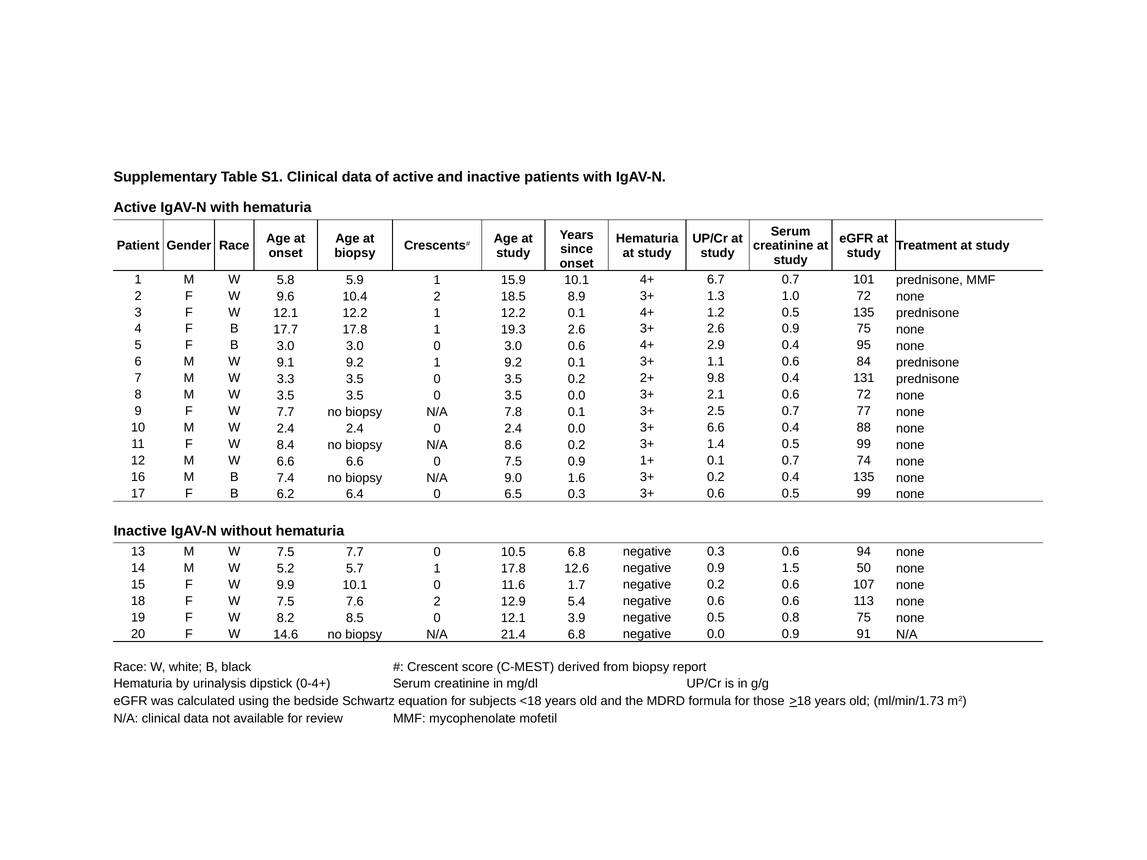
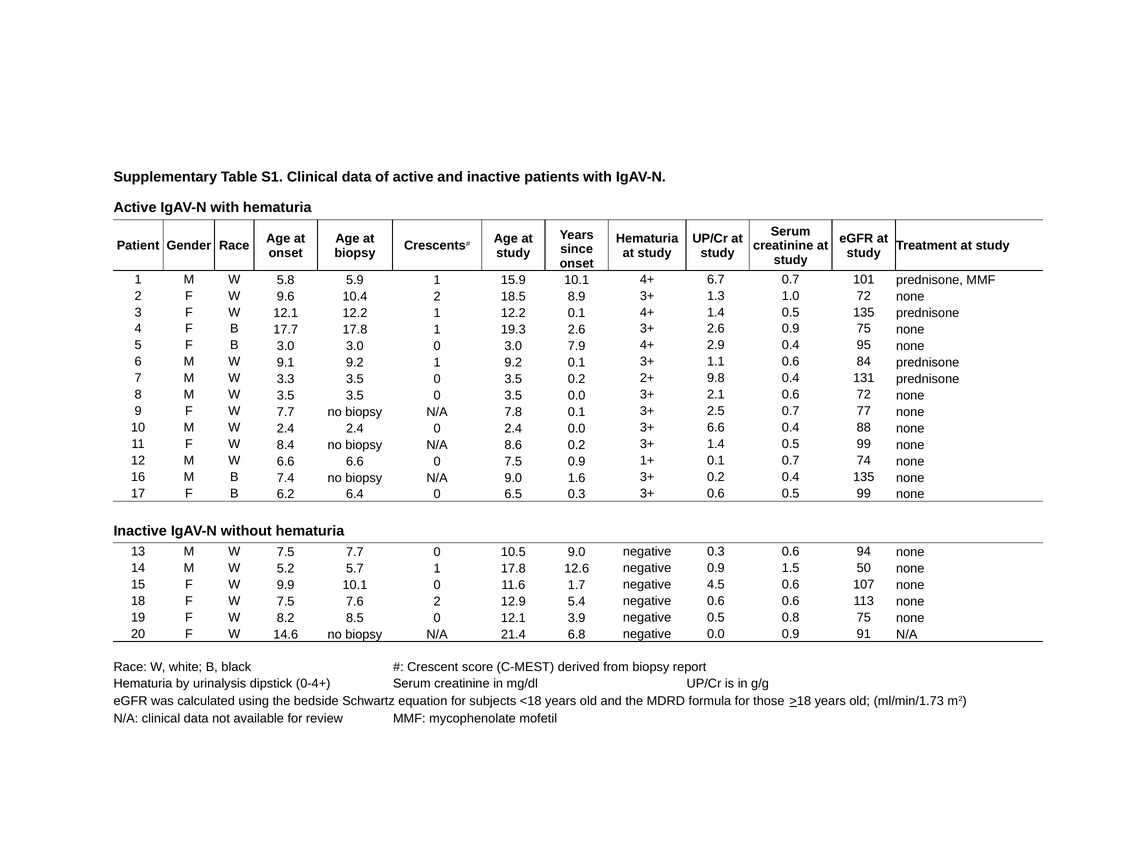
4+ 1.2: 1.2 -> 1.4
3.0 0.6: 0.6 -> 7.9
10.5 6.8: 6.8 -> 9.0
negative 0.2: 0.2 -> 4.5
